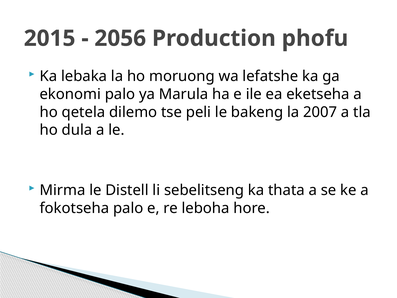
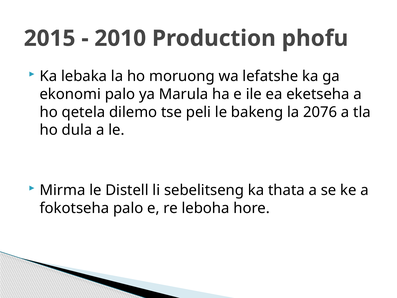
2056: 2056 -> 2010
2007: 2007 -> 2076
